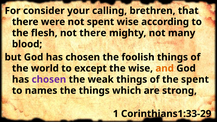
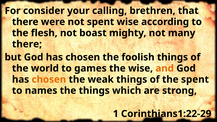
not there: there -> boast
blood at (27, 44): blood -> there
except: except -> games
chosen at (49, 79) colour: purple -> orange
Corinthians1:33-29: Corinthians1:33-29 -> Corinthians1:22-29
